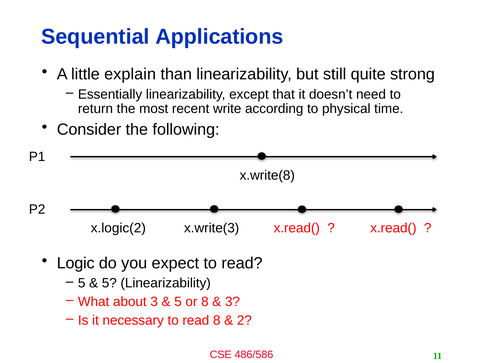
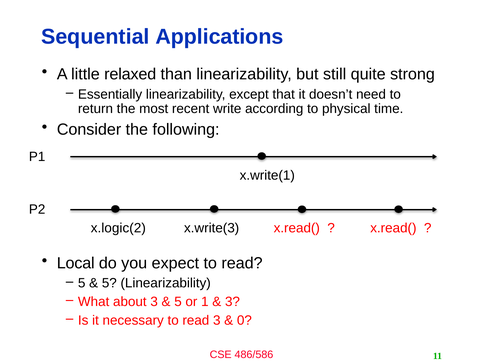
explain: explain -> relaxed
x.write(8: x.write(8 -> x.write(1
Logic: Logic -> Local
or 8: 8 -> 1
read 8: 8 -> 3
2: 2 -> 0
